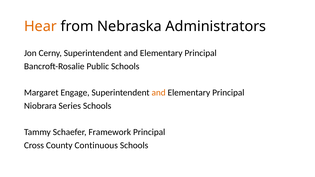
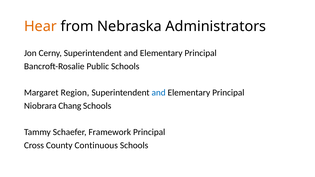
Engage: Engage -> Region
and at (159, 93) colour: orange -> blue
Series: Series -> Chang
